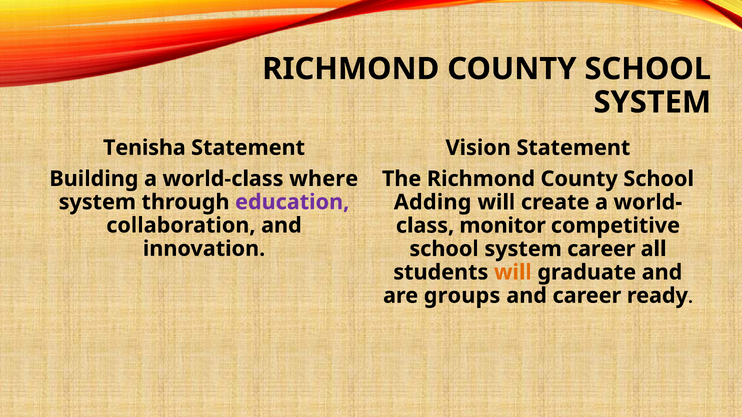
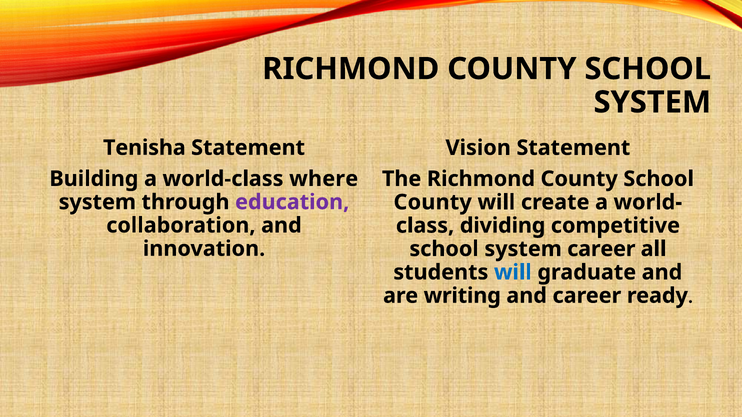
Adding at (433, 202): Adding -> County
monitor: monitor -> dividing
will at (513, 273) colour: orange -> blue
groups: groups -> writing
